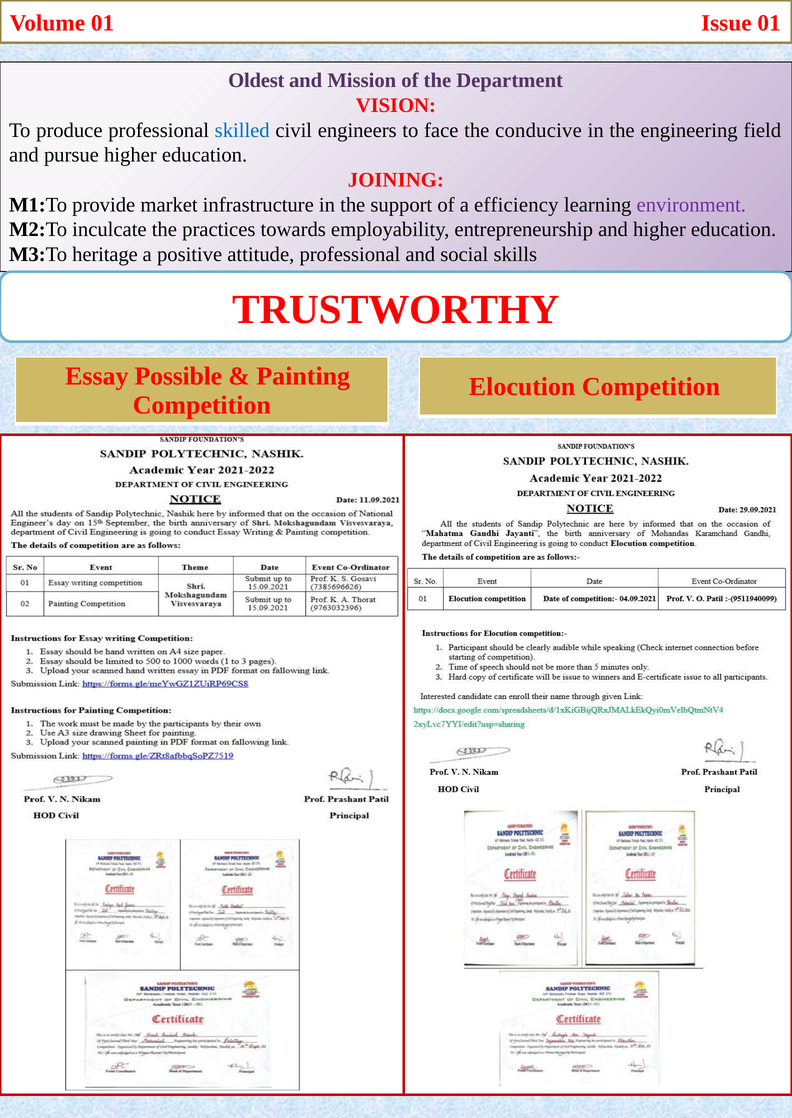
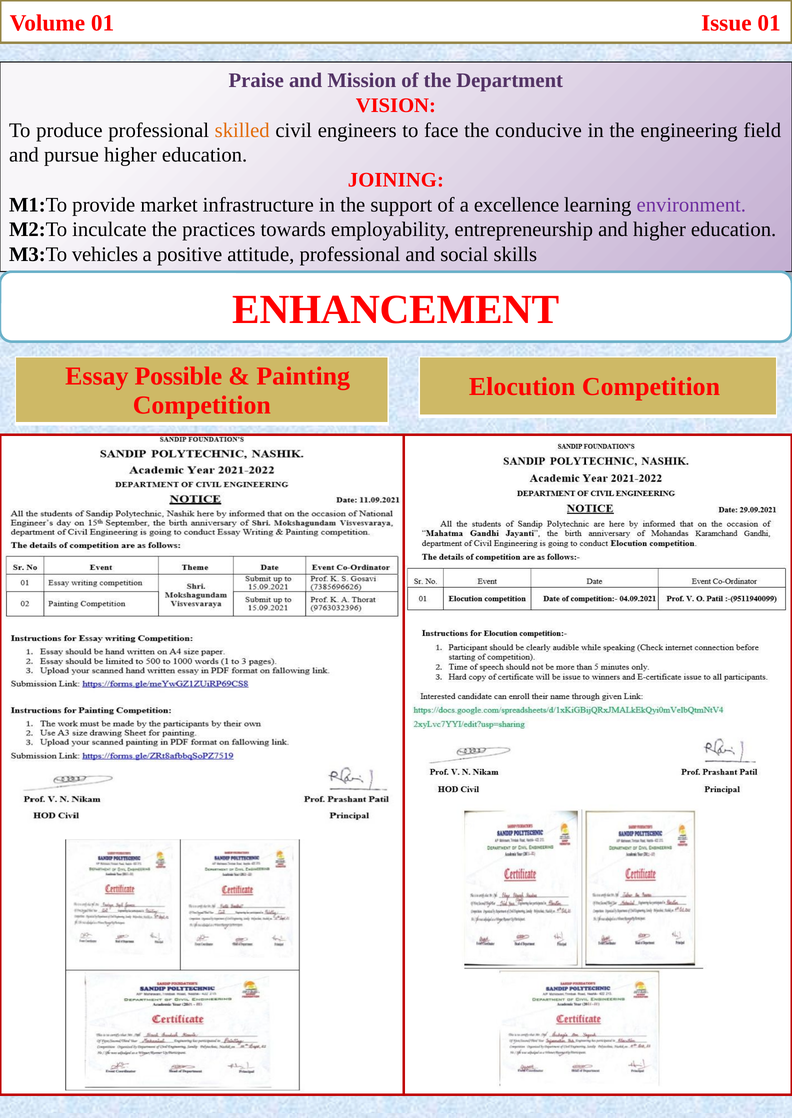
Oldest: Oldest -> Praise
skilled colour: blue -> orange
efficiency: efficiency -> excellence
heritage: heritage -> vehicles
TRUSTWORTHY: TRUSTWORTHY -> ENHANCEMENT
